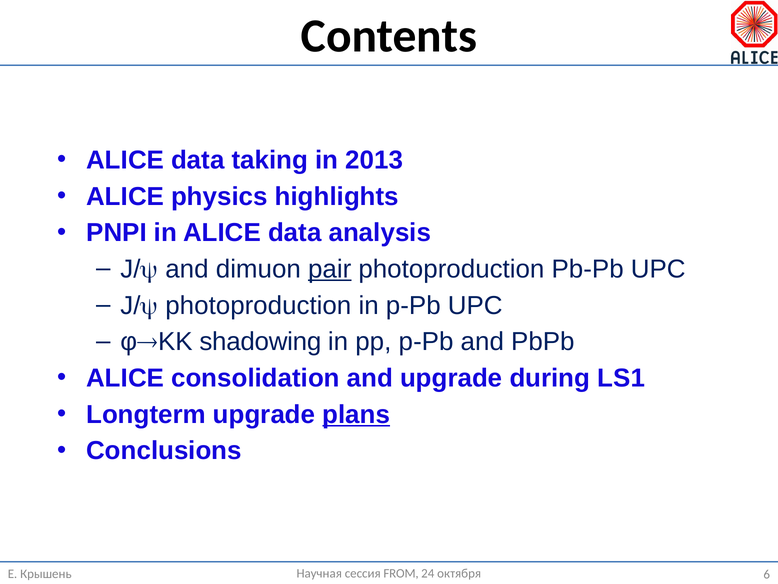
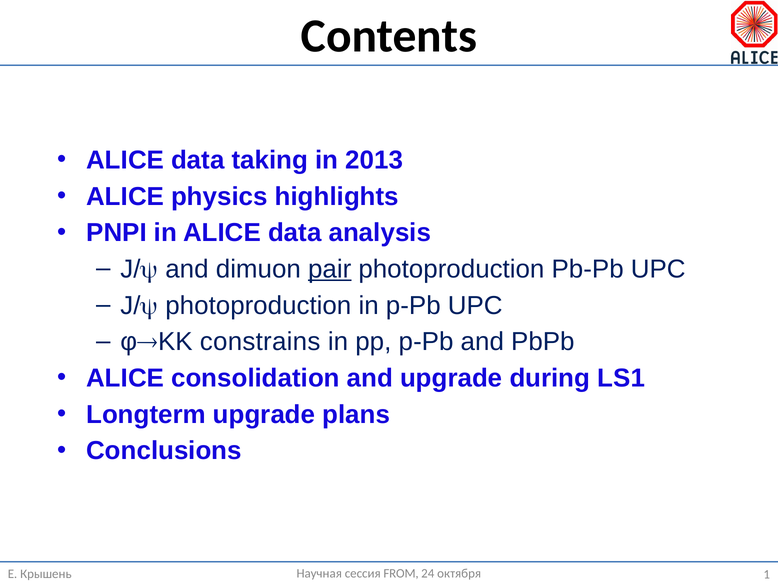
shadowing: shadowing -> constrains
plans underline: present -> none
6: 6 -> 1
